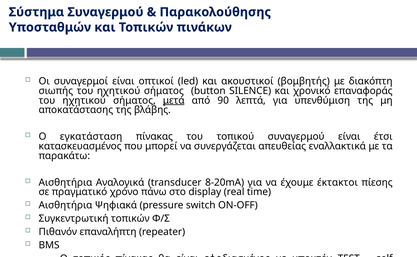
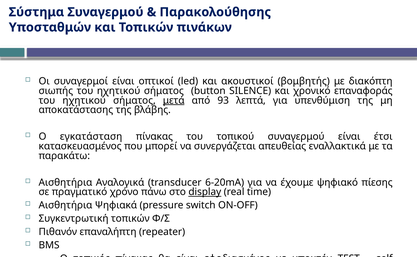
90: 90 -> 93
8-20mA: 8-20mA -> 6-20mA
έκτακτοι: έκτακτοι -> ψηφιακό
display underline: none -> present
